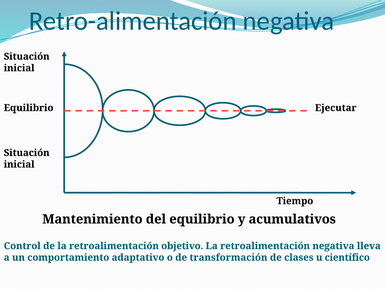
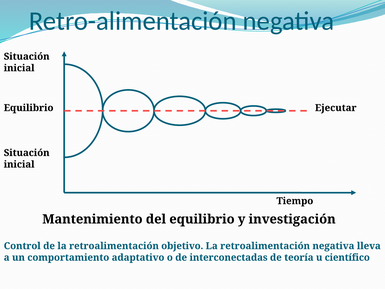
acumulativos: acumulativos -> investigación
transformación: transformación -> interconectadas
clases: clases -> teoría
